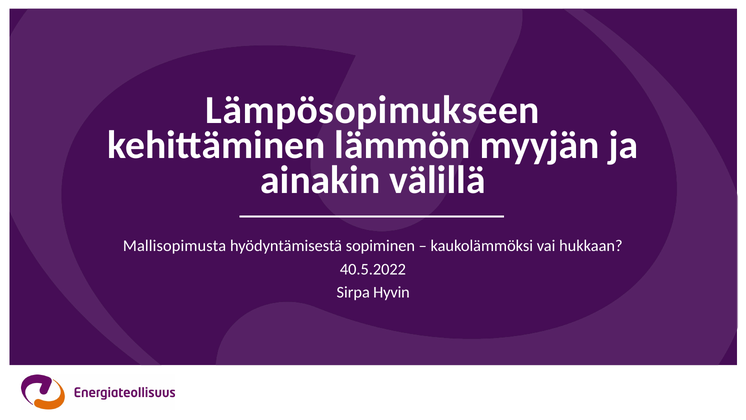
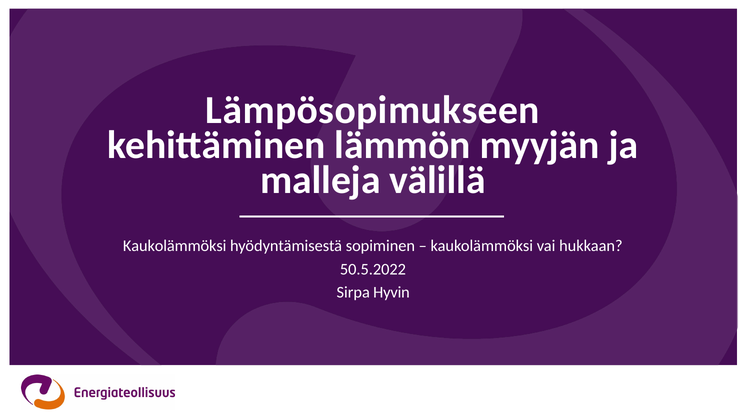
ainakin: ainakin -> malleja
Mallisopimusta at (175, 246): Mallisopimusta -> Kaukolämmöksi
40.5.2022: 40.5.2022 -> 50.5.2022
